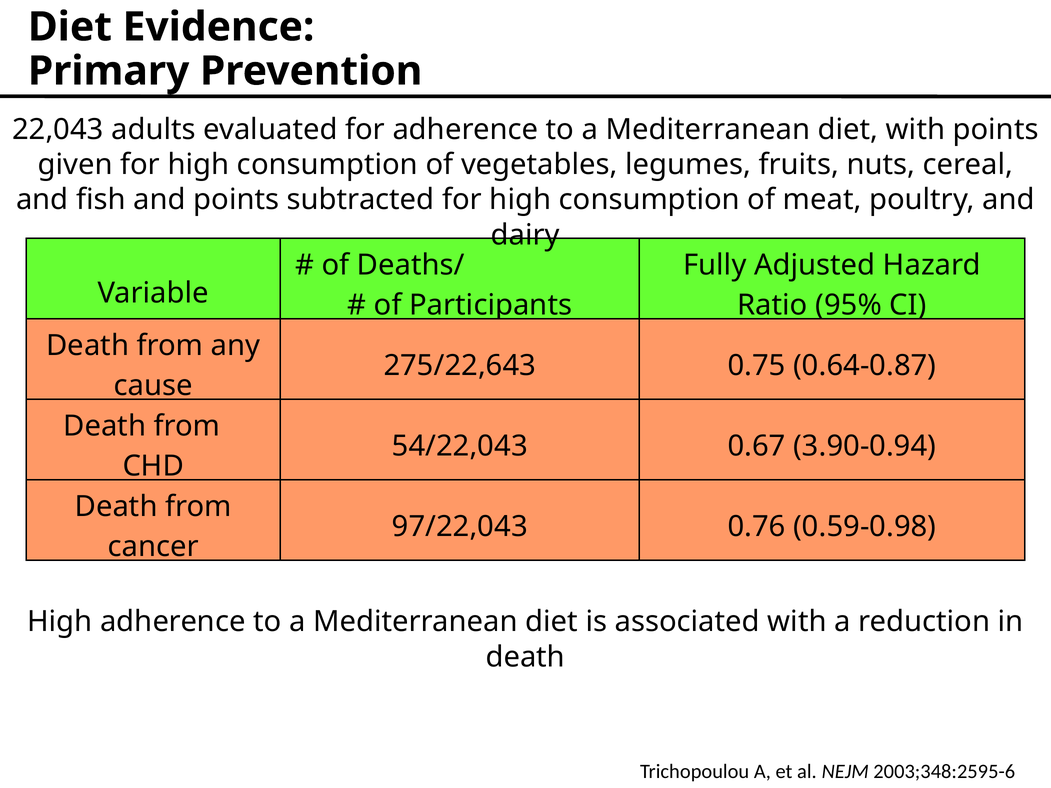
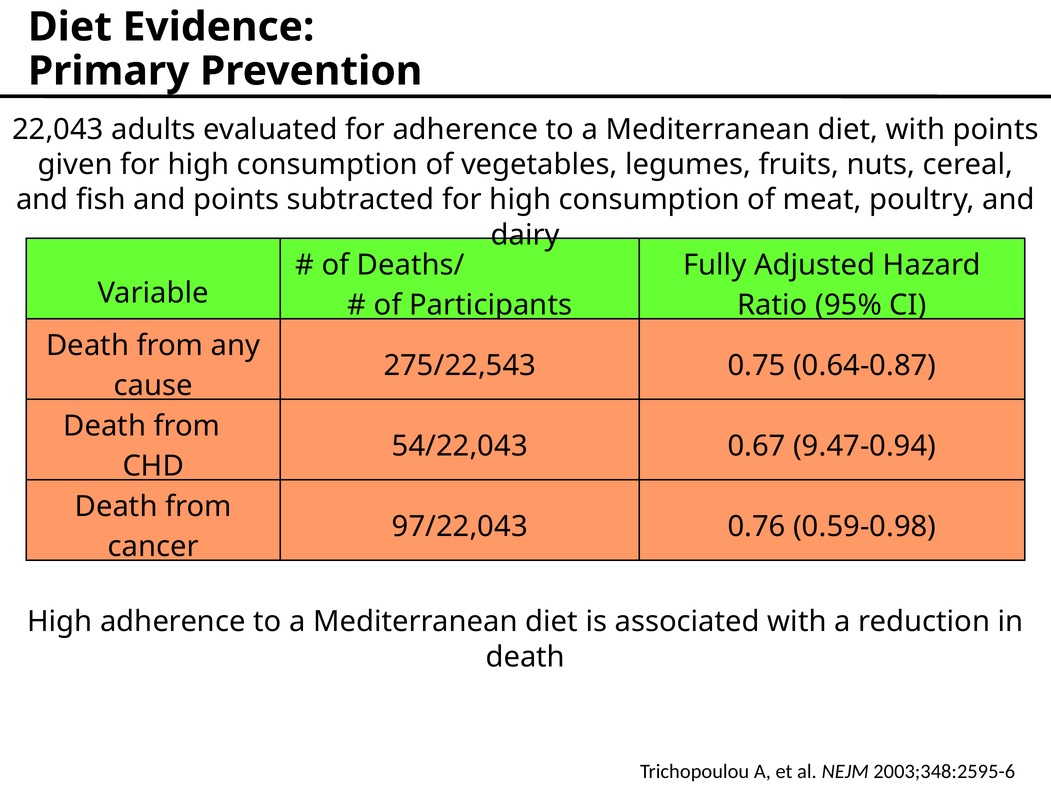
275/22,643: 275/22,643 -> 275/22,543
3.90-0.94: 3.90-0.94 -> 9.47-0.94
